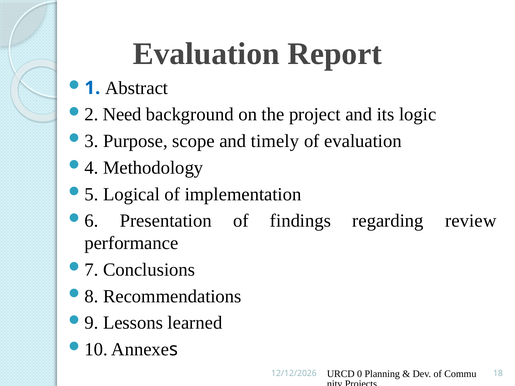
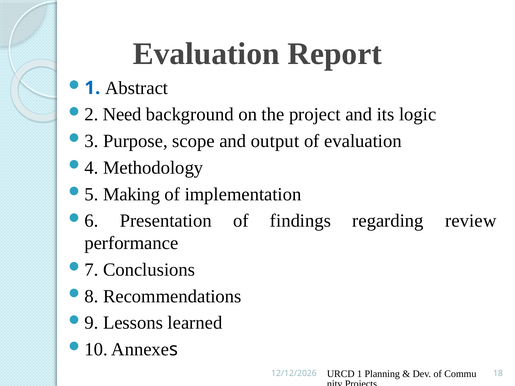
timely: timely -> output
Logical: Logical -> Making
URCD 0: 0 -> 1
